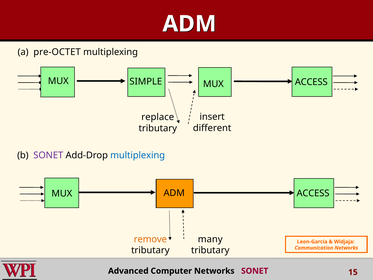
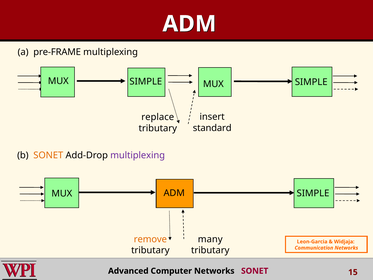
pre-OCTET: pre-OCTET -> pre-FRAME
ACCESS at (311, 82): ACCESS -> SIMPLE
different: different -> standard
SONET at (48, 155) colour: purple -> orange
multiplexing at (138, 155) colour: blue -> purple
ACCESS at (313, 193): ACCESS -> SIMPLE
